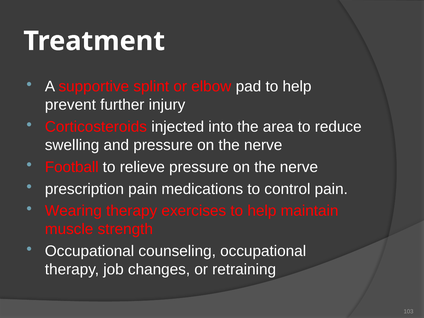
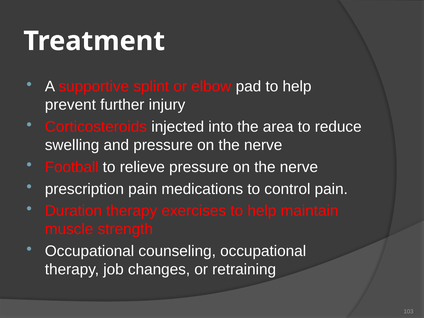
Wearing: Wearing -> Duration
